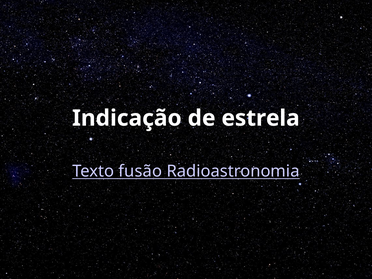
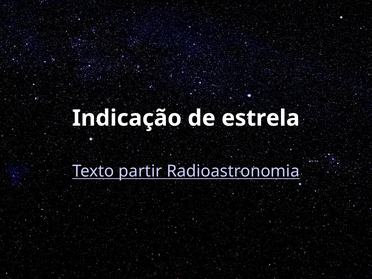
fusão: fusão -> partir
